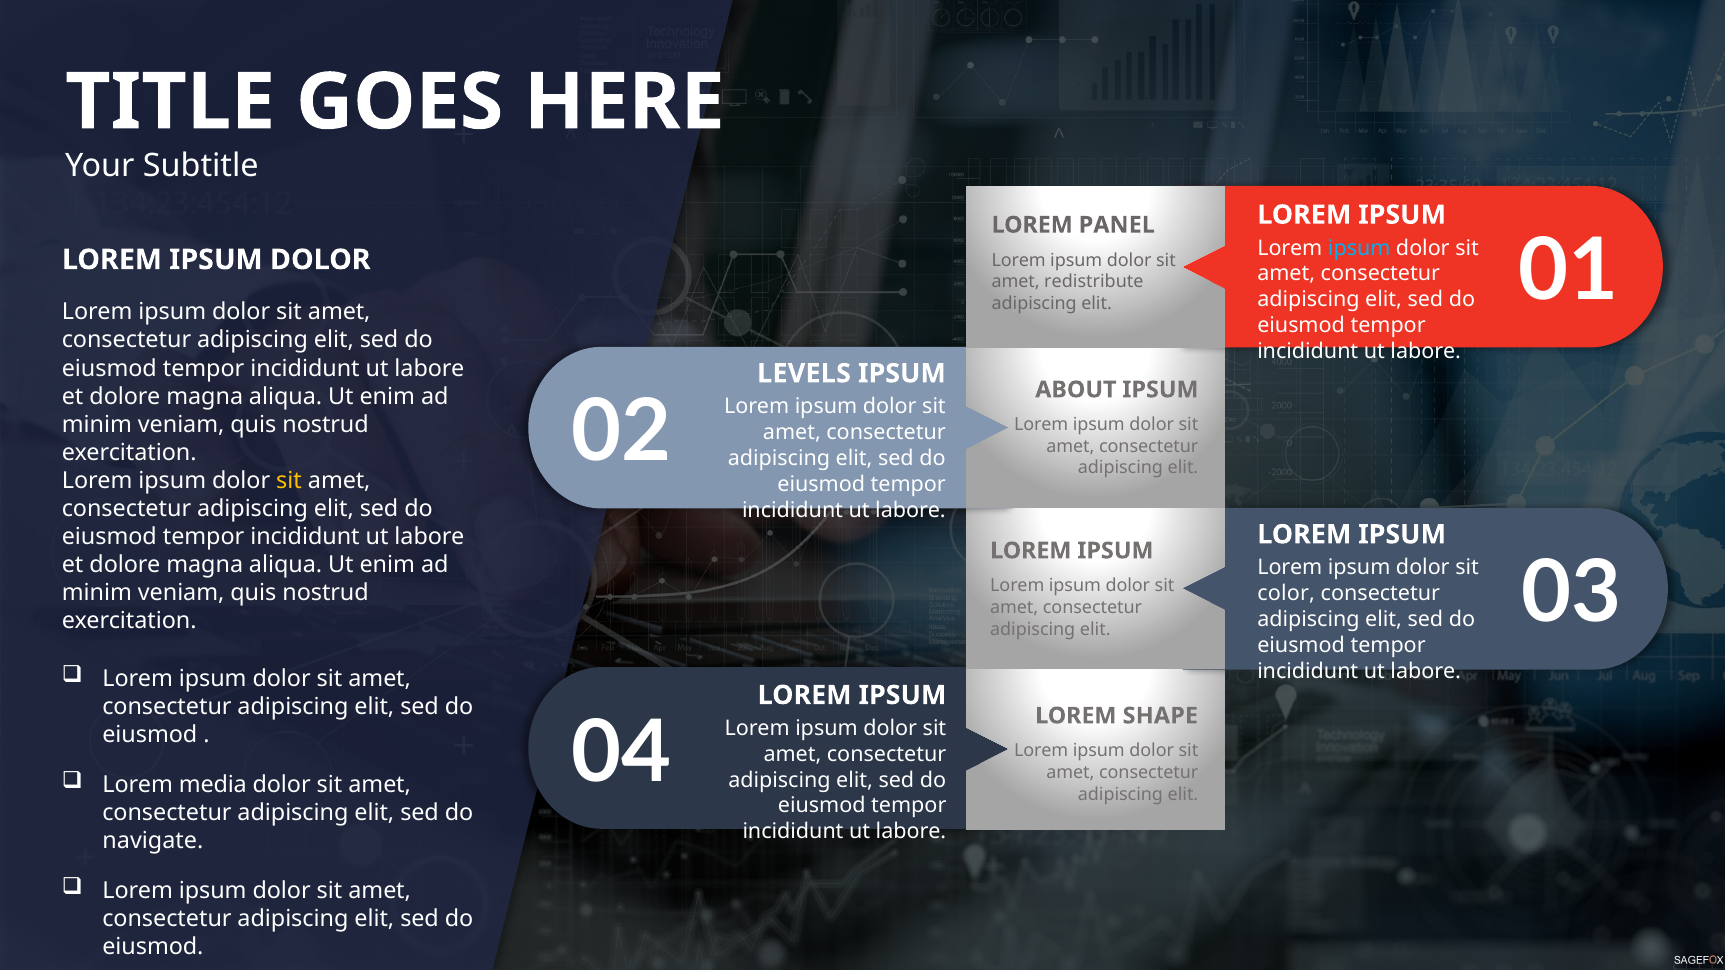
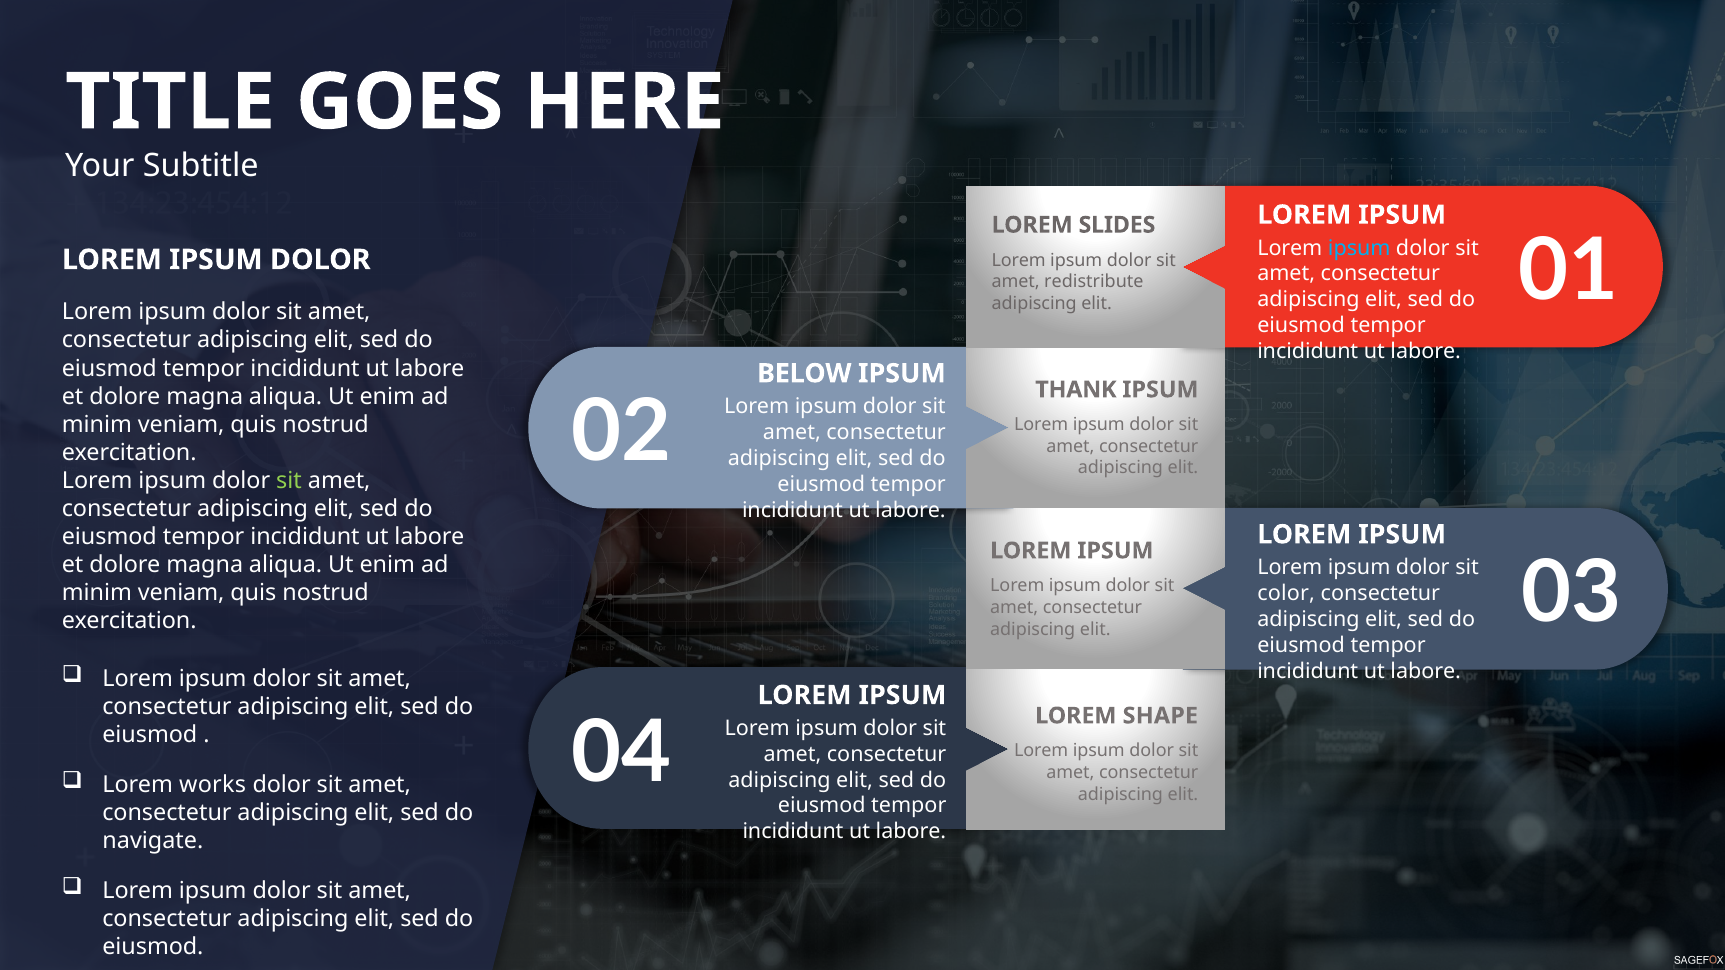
PANEL: PANEL -> SLIDES
LEVELS: LEVELS -> BELOW
ABOUT: ABOUT -> THANK
sit at (289, 481) colour: yellow -> light green
media: media -> works
